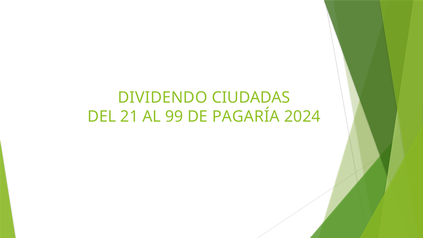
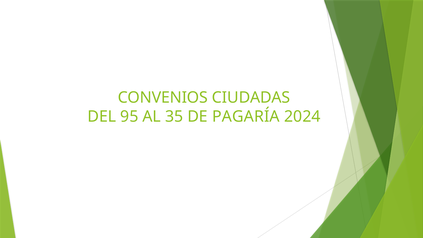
DIVIDENDO: DIVIDENDO -> CONVENIOS
21: 21 -> 95
99: 99 -> 35
